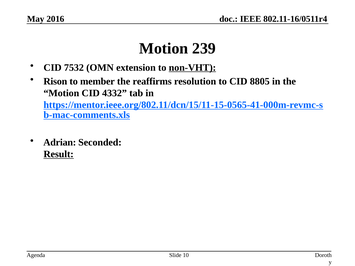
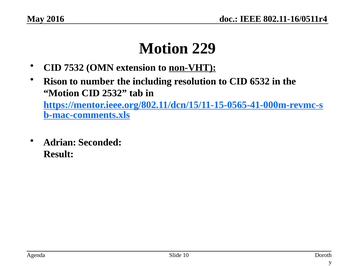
239: 239 -> 229
member: member -> number
reaffirms: reaffirms -> including
8805: 8805 -> 6532
4332: 4332 -> 2532
Result underline: present -> none
